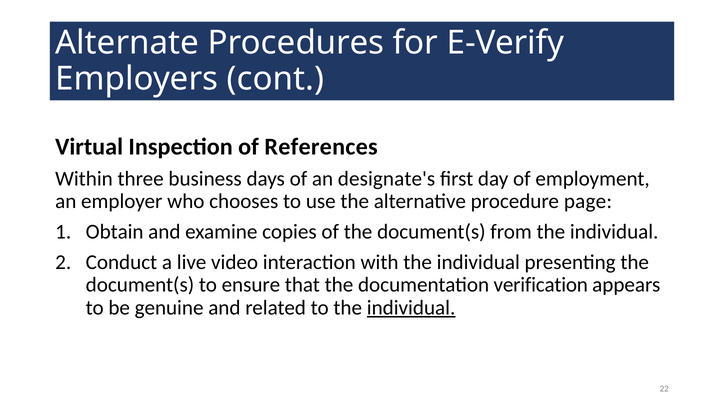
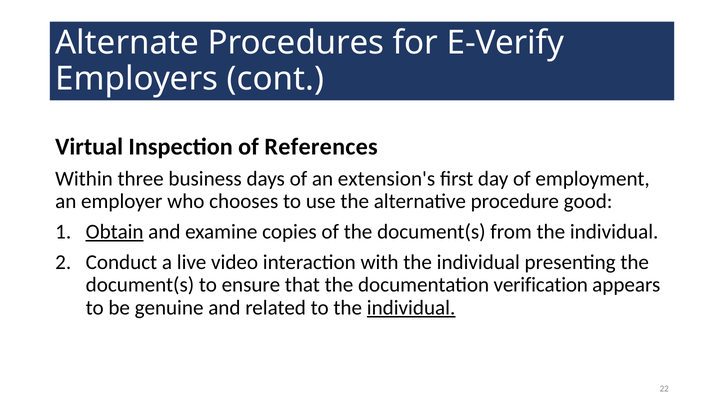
designate's: designate's -> extension's
page: page -> good
Obtain underline: none -> present
